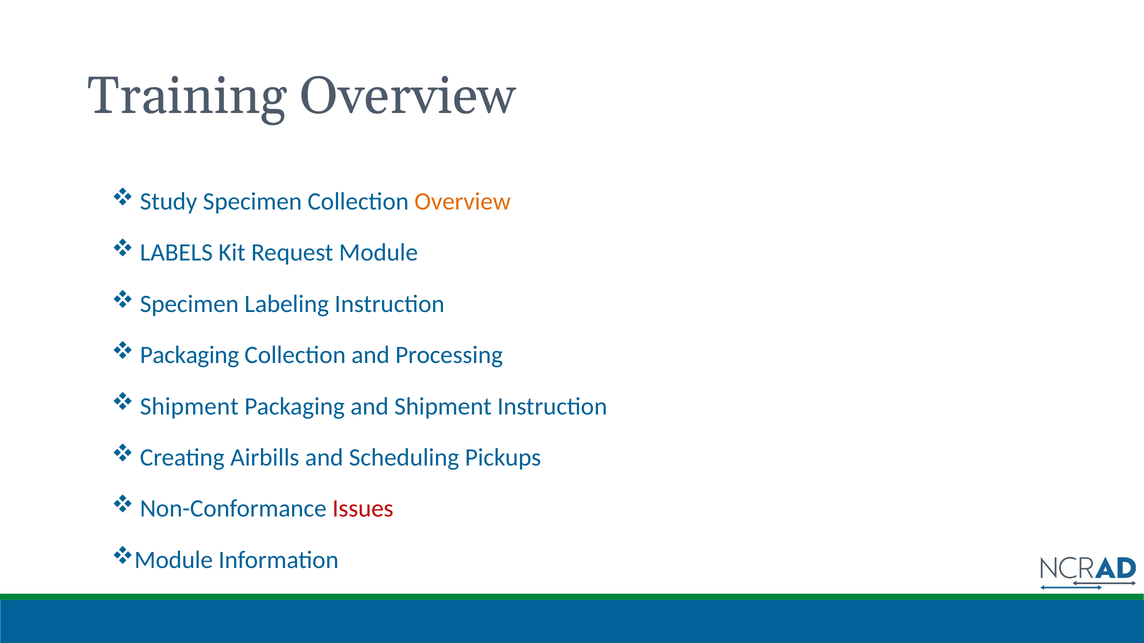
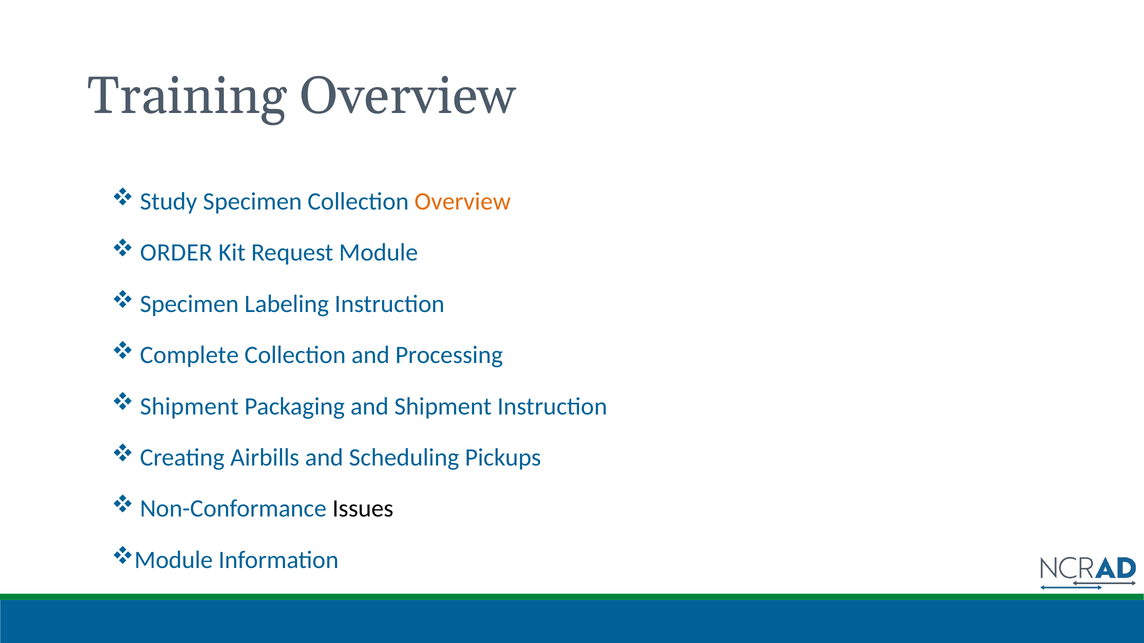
LABELS: LABELS -> ORDER
Packaging at (190, 355): Packaging -> Complete
Issues colour: red -> black
